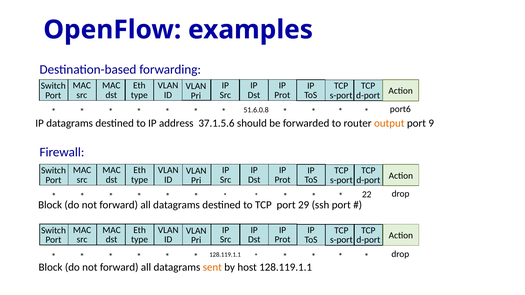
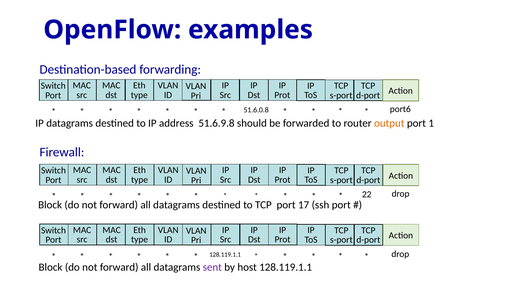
37.1.5.6: 37.1.5.6 -> 51.6.9.8
9: 9 -> 1
29: 29 -> 17
sent colour: orange -> purple
